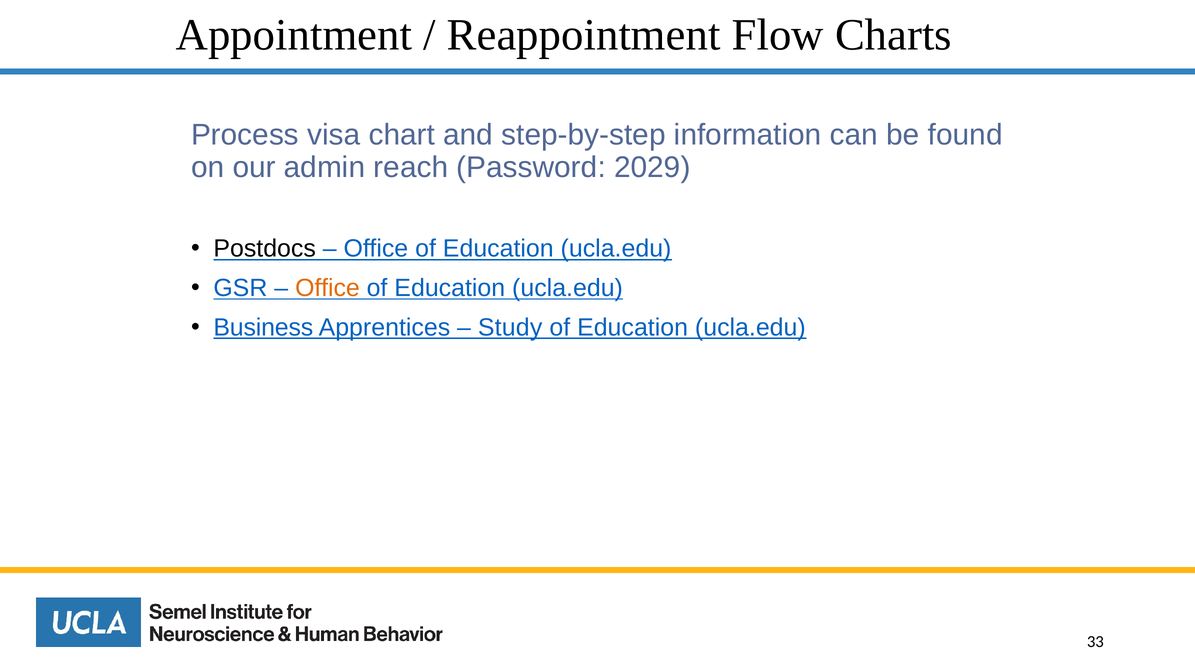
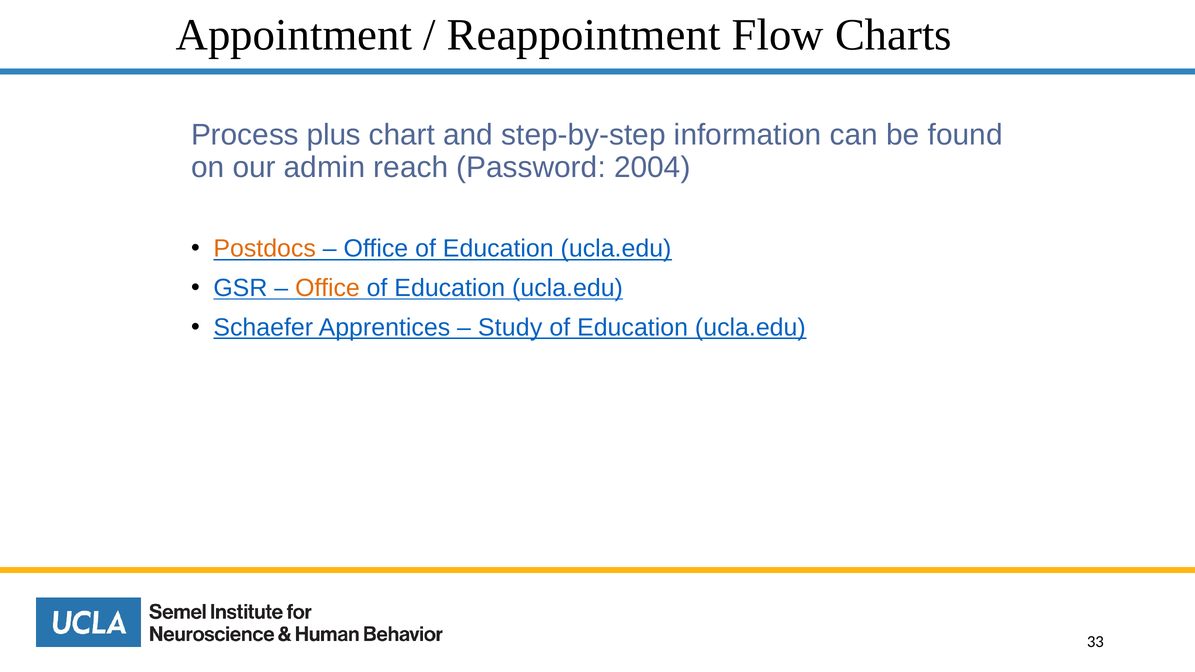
visa: visa -> plus
2029: 2029 -> 2004
Postdocs colour: black -> orange
Business: Business -> Schaefer
